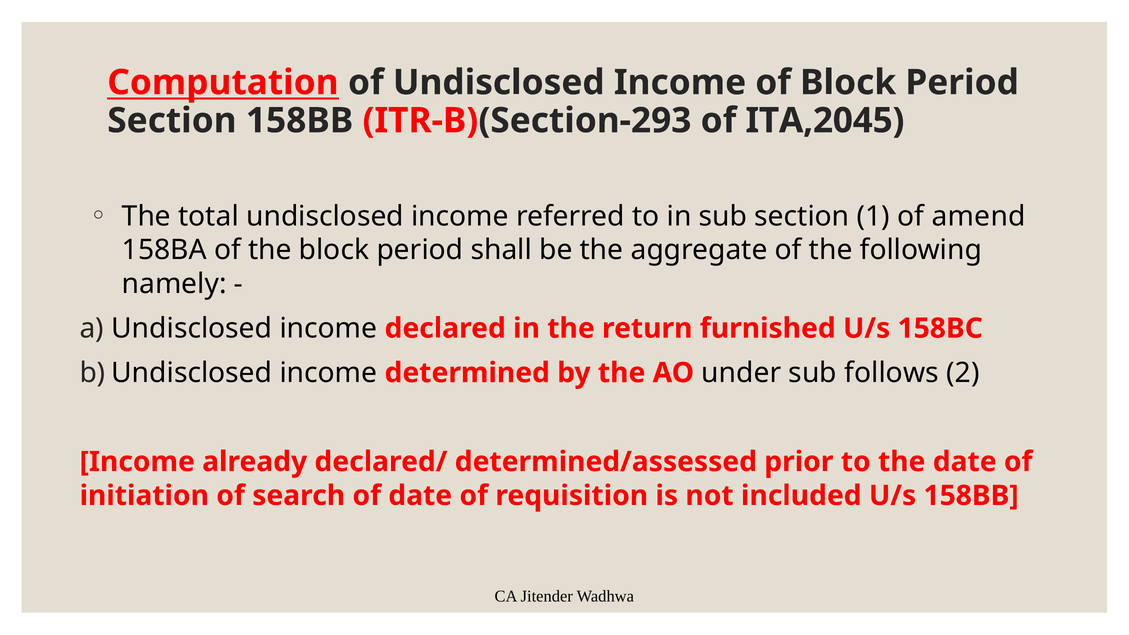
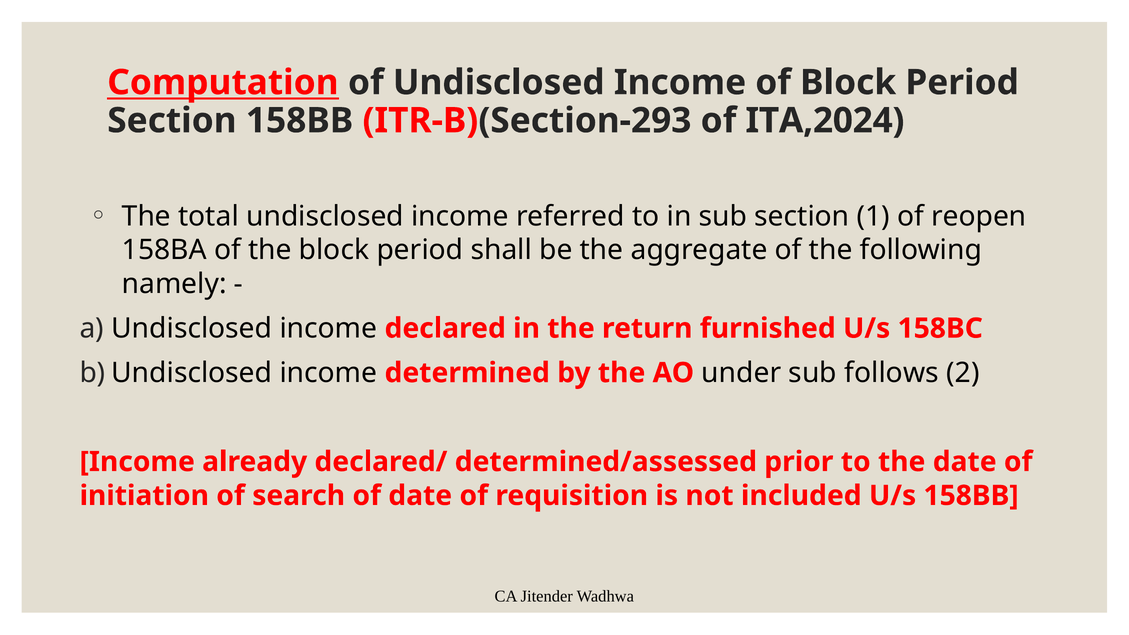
ITA,2045: ITA,2045 -> ITA,2024
amend: amend -> reopen
